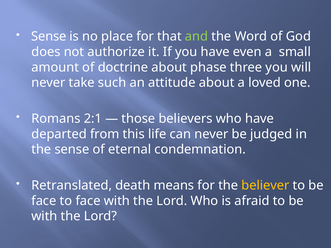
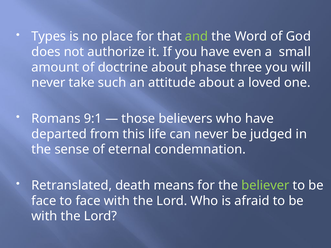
Sense at (49, 37): Sense -> Types
2:1: 2:1 -> 9:1
believer colour: yellow -> light green
